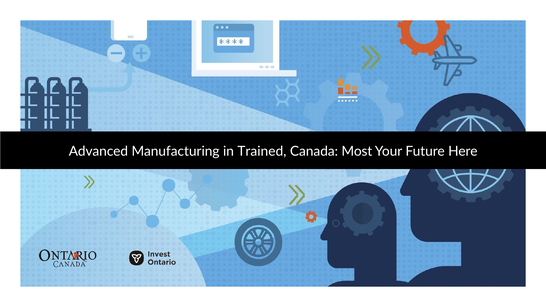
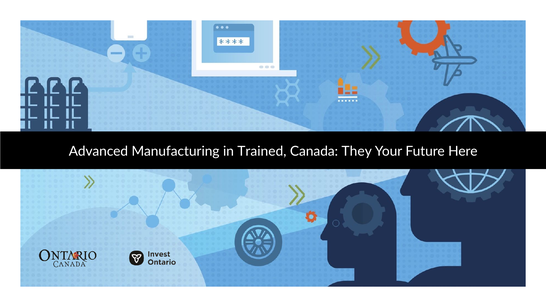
Most: Most -> They
